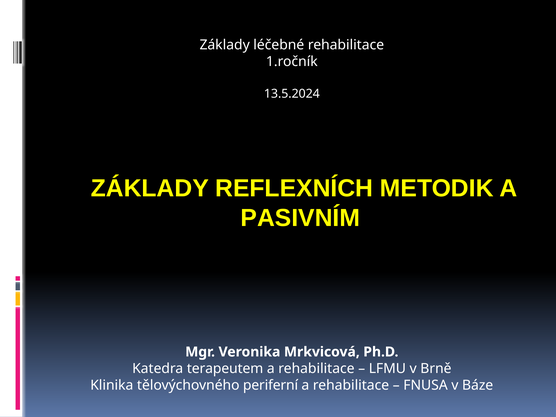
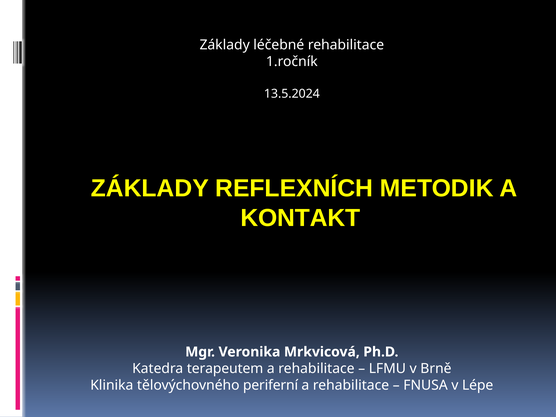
PASIVNÍM: PASIVNÍM -> KONTAKT
Báze: Báze -> Lépe
